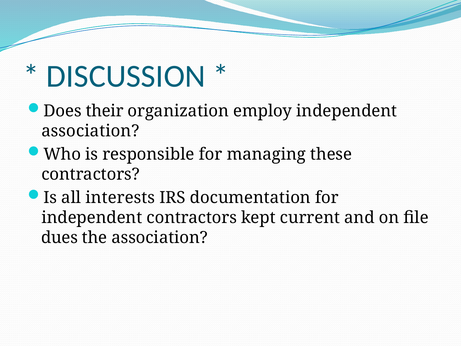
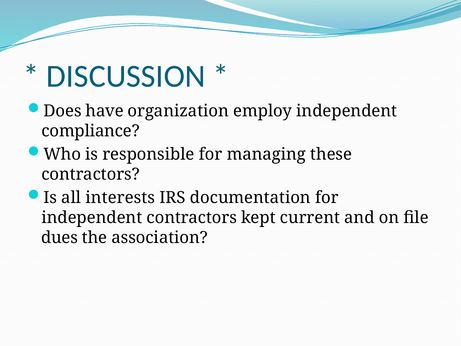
their: their -> have
association at (90, 131): association -> compliance
